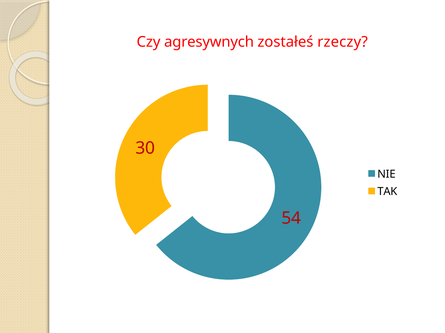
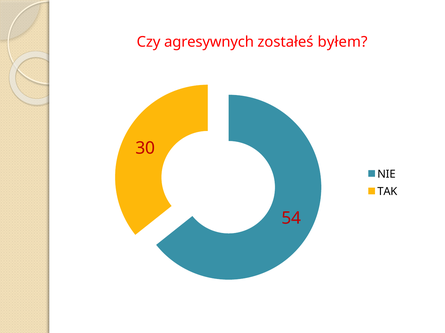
rzeczy: rzeczy -> byłem
